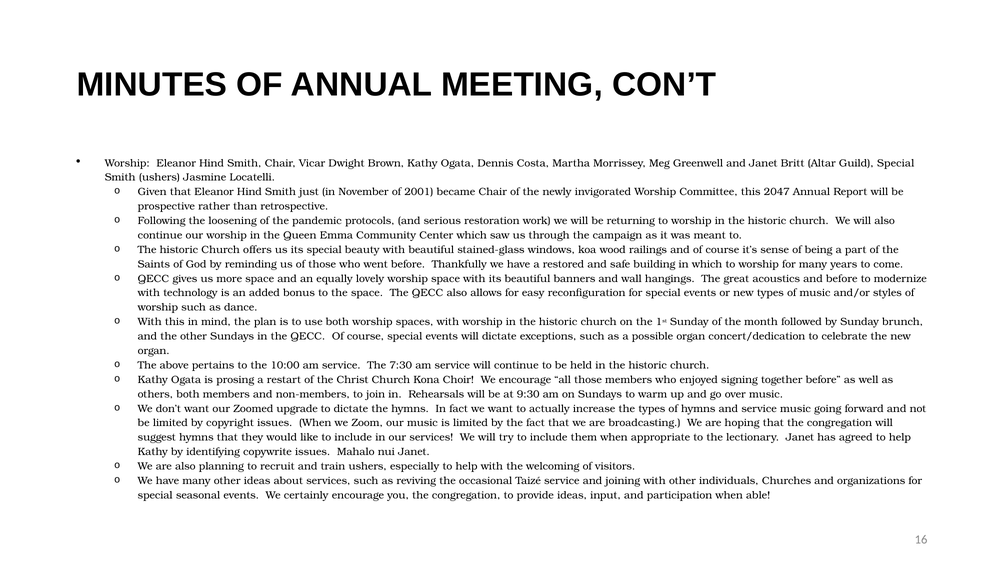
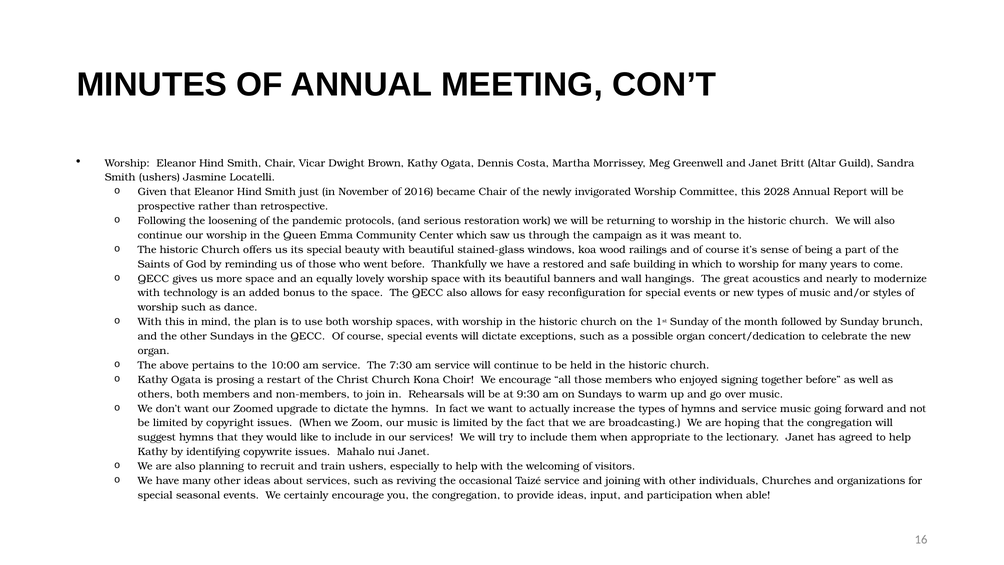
Guild Special: Special -> Sandra
2001: 2001 -> 2016
2047: 2047 -> 2028
and before: before -> nearly
